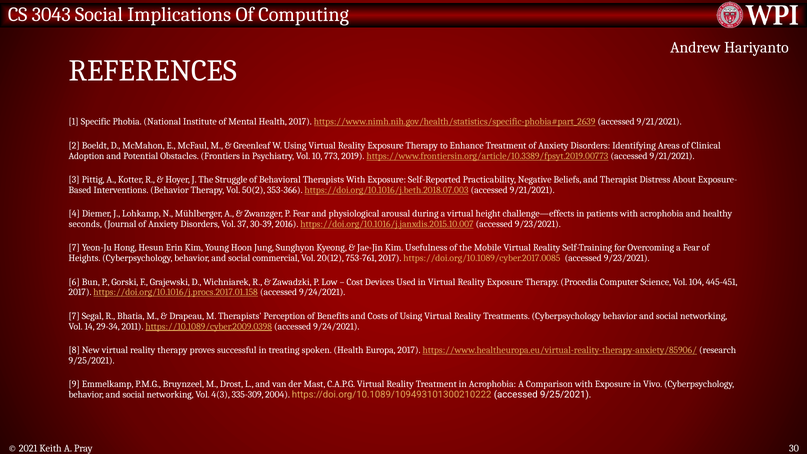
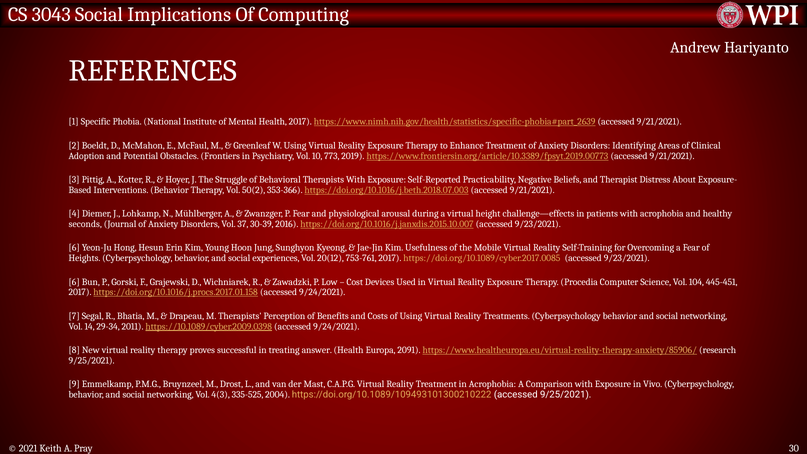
7 at (74, 248): 7 -> 6
commercial: commercial -> experiences
spoken: spoken -> answer
Europa 2017: 2017 -> 2091
335-309: 335-309 -> 335-525
